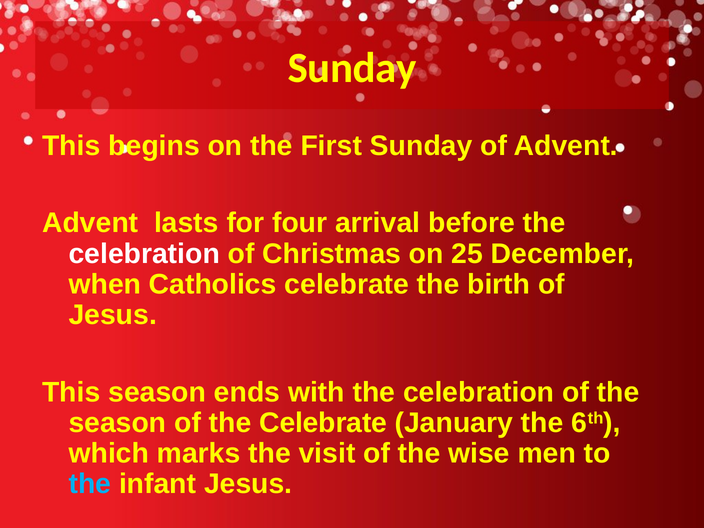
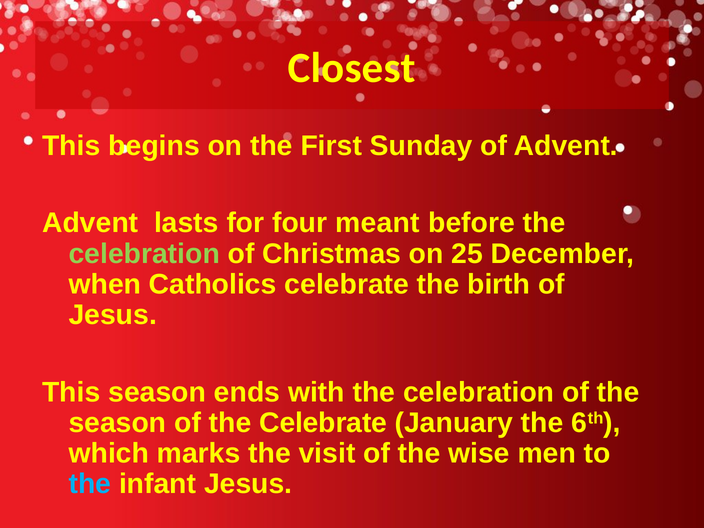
Sunday at (352, 68): Sunday -> Closest
arrival: arrival -> meant
celebration at (144, 254) colour: white -> light green
